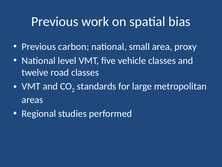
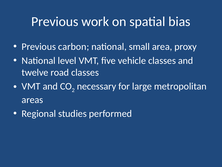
standards: standards -> necessary
